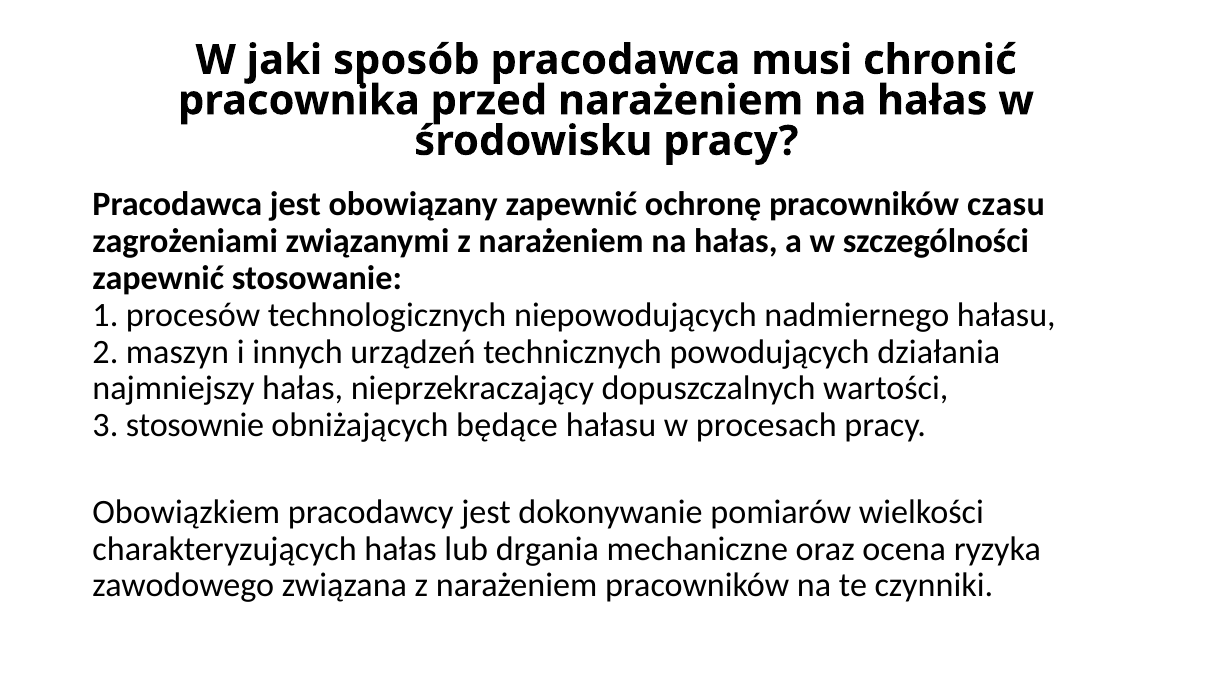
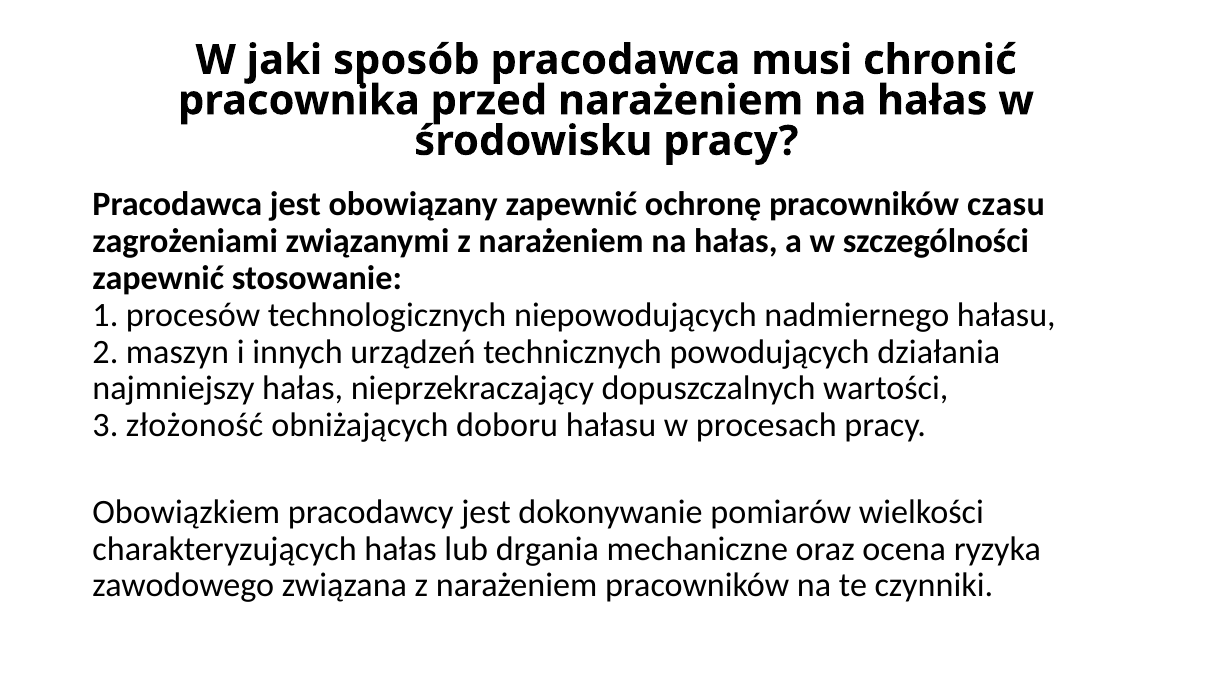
stosownie: stosownie -> złożoność
będące: będące -> doboru
